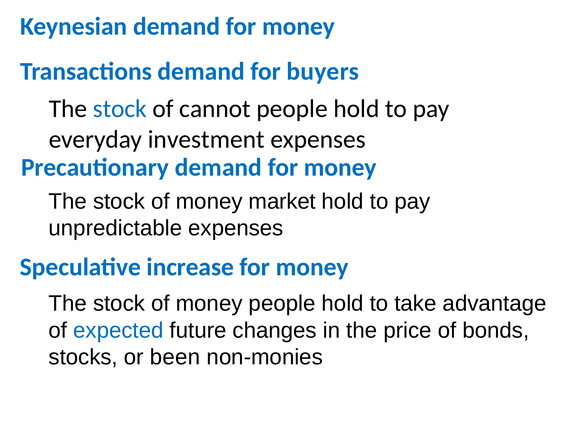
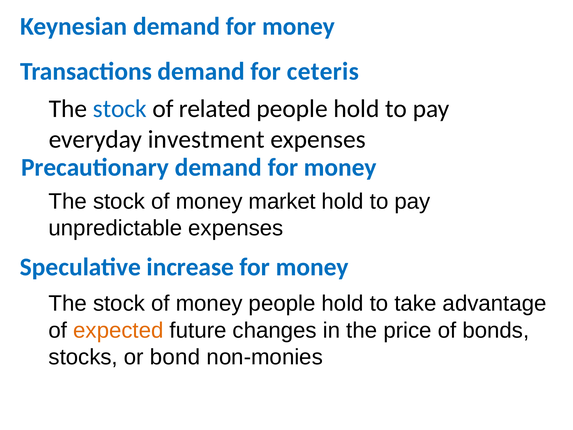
buyers: buyers -> ceteris
cannot: cannot -> related
expected colour: blue -> orange
been: been -> bond
